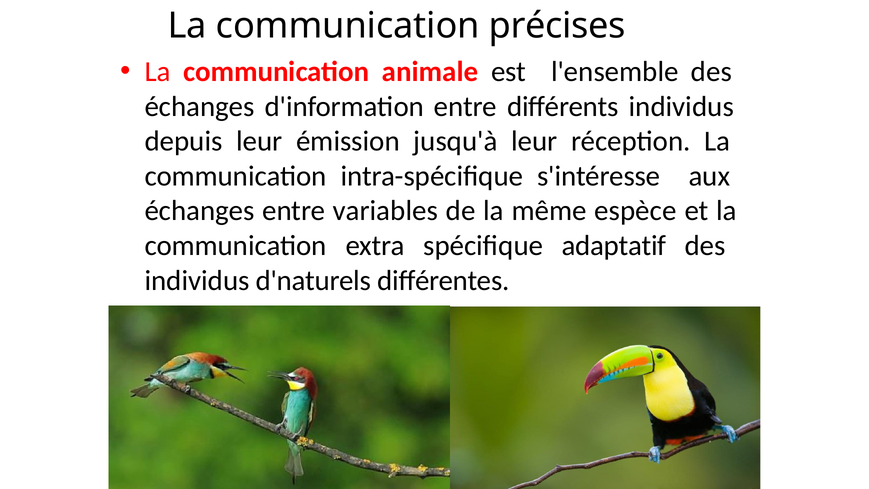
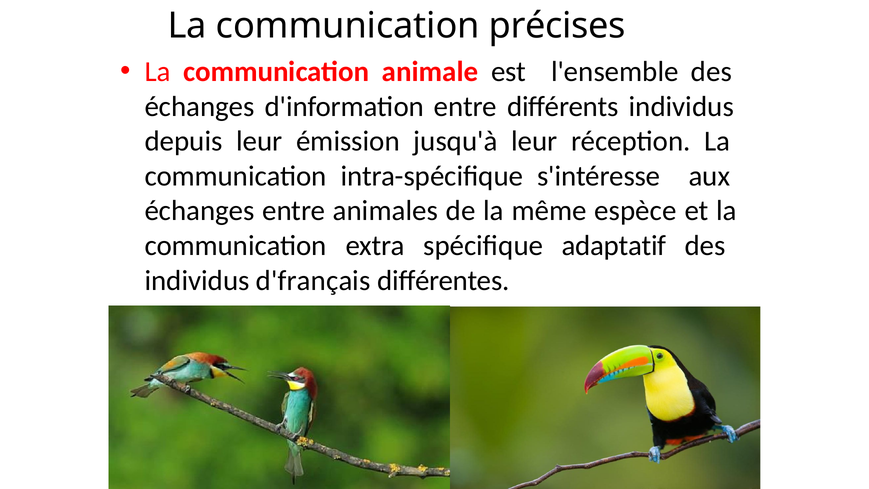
variables: variables -> animales
d'naturels: d'naturels -> d'français
